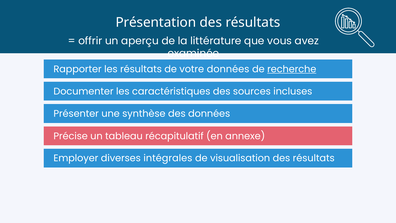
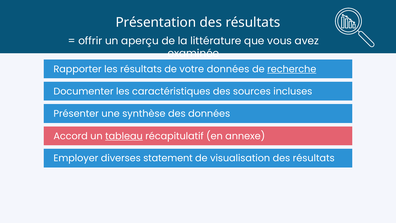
Précise: Précise -> Accord
tableau underline: none -> present
intégrales: intégrales -> statement
